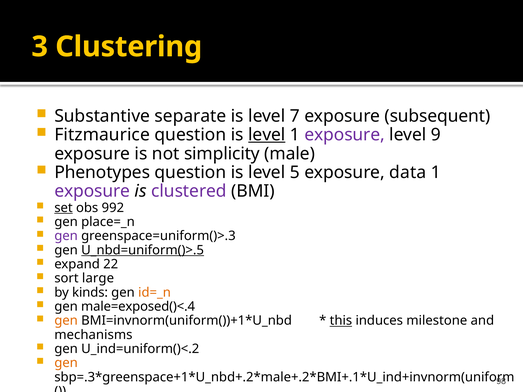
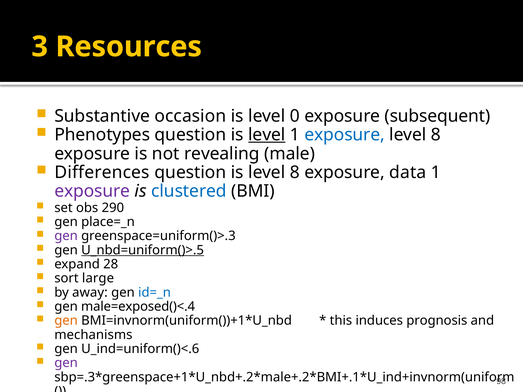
Clustering: Clustering -> Resources
separate: separate -> occasion
7: 7 -> 0
Fitzmaurice: Fitzmaurice -> Phenotypes
exposure at (345, 135) colour: purple -> blue
9 at (436, 135): 9 -> 8
simplicity: simplicity -> revealing
Phenotypes: Phenotypes -> Differences
is level 5: 5 -> 8
clustered colour: purple -> blue
set underline: present -> none
992: 992 -> 290
22: 22 -> 28
kinds: kinds -> away
id=_n colour: orange -> blue
this underline: present -> none
milestone: milestone -> prognosis
U_ind=uniform()<.2: U_ind=uniform()<.2 -> U_ind=uniform()<.6
gen at (66, 363) colour: orange -> purple
